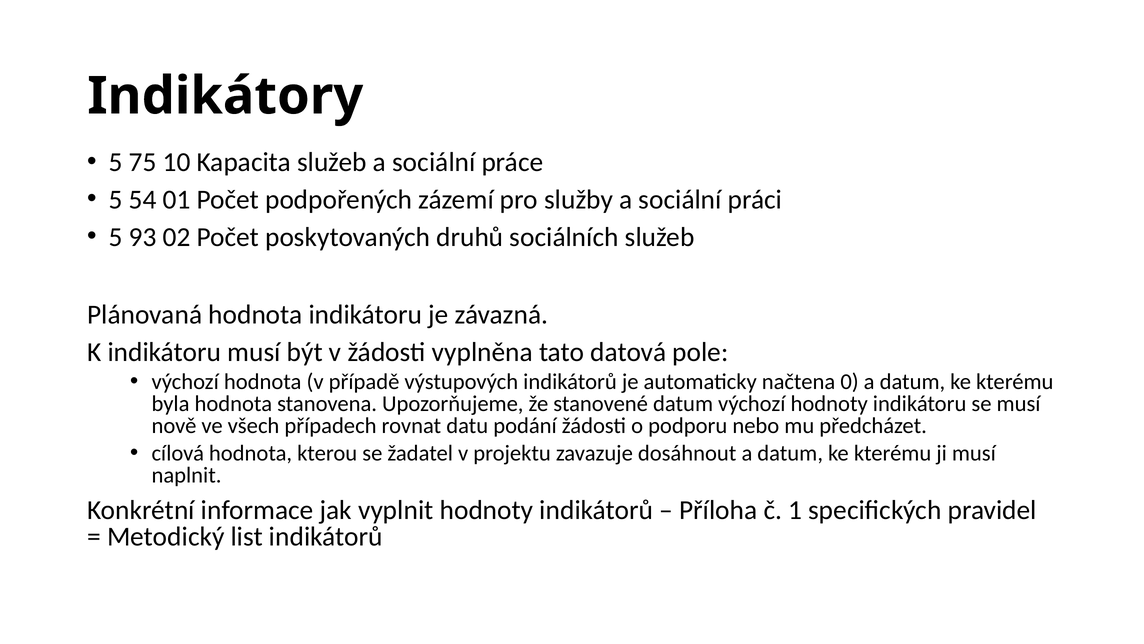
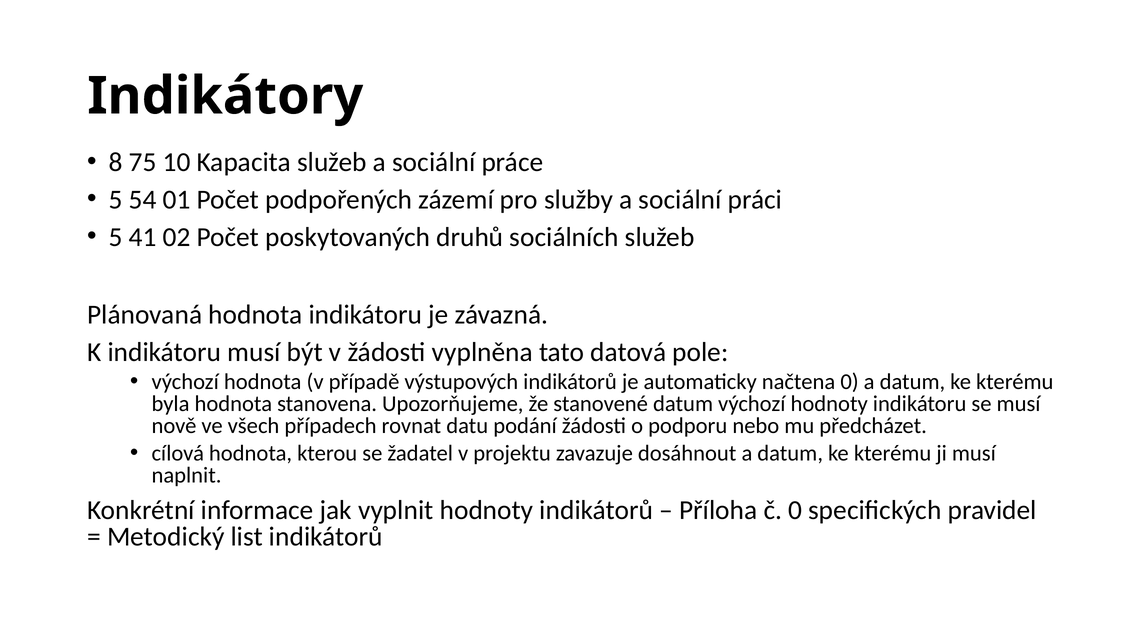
5 at (116, 162): 5 -> 8
93: 93 -> 41
č 1: 1 -> 0
